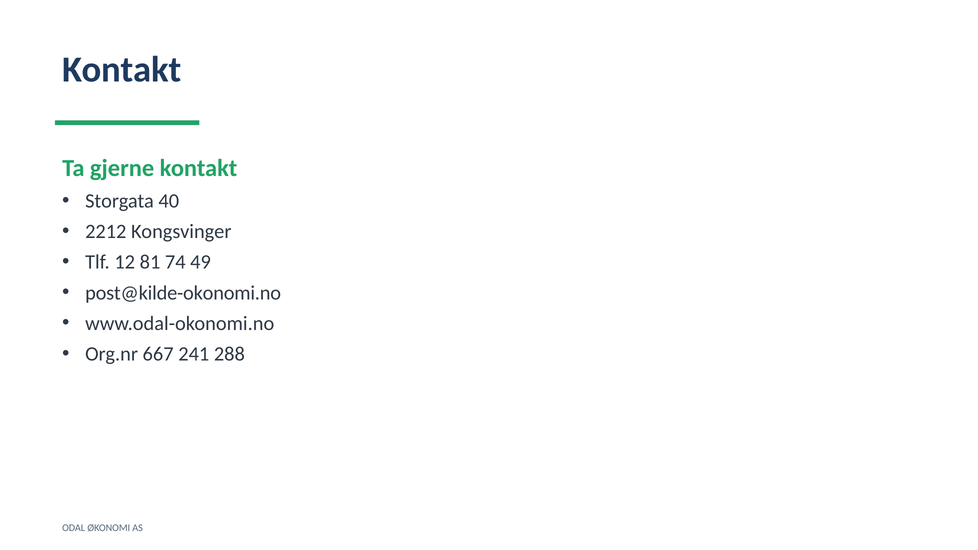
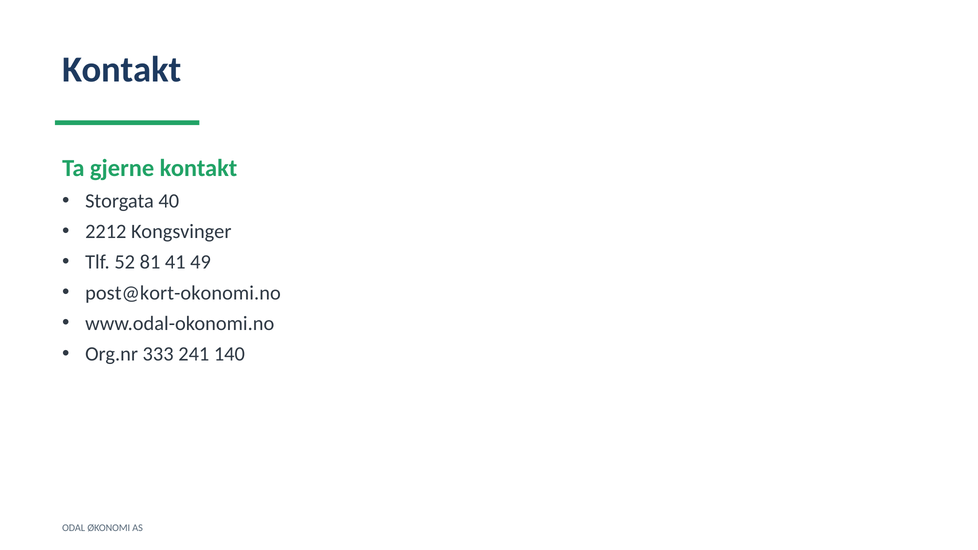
12: 12 -> 52
74: 74 -> 41
post@kilde-okonomi.no: post@kilde-okonomi.no -> post@kort-okonomi.no
667: 667 -> 333
288: 288 -> 140
